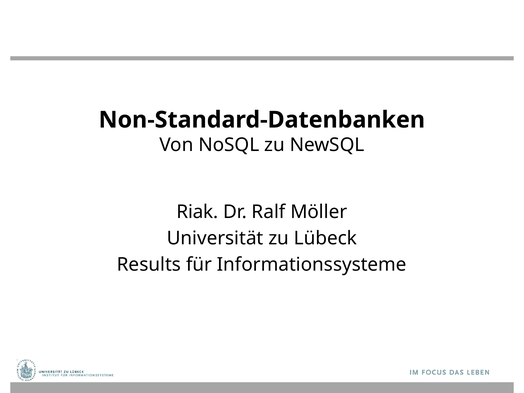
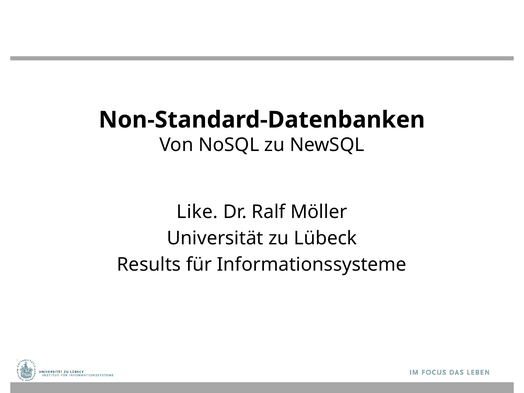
Riak: Riak -> Like
